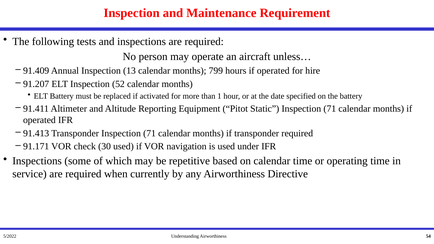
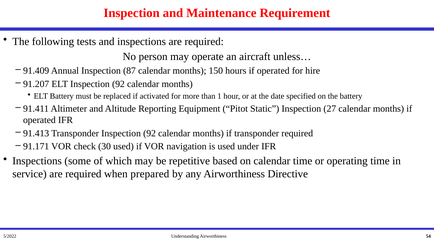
13: 13 -> 87
799: 799 -> 150
ELT Inspection 52: 52 -> 92
Static Inspection 71: 71 -> 27
Transponder Inspection 71: 71 -> 92
currently: currently -> prepared
